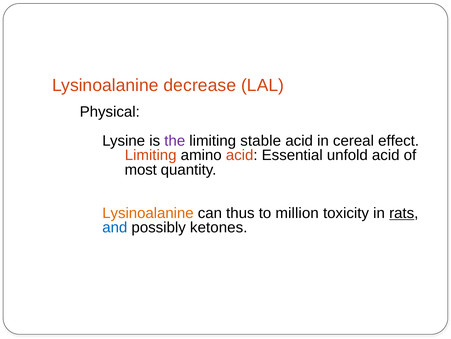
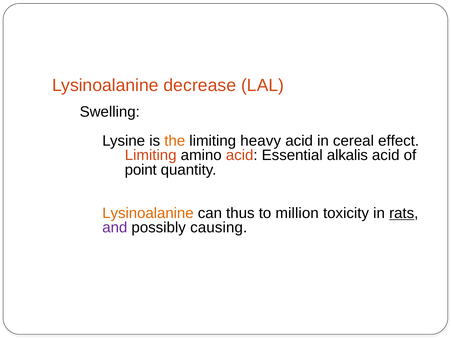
Physical: Physical -> Swelling
the colour: purple -> orange
stable: stable -> heavy
unfold: unfold -> alkalis
most: most -> point
and colour: blue -> purple
ketones: ketones -> causing
